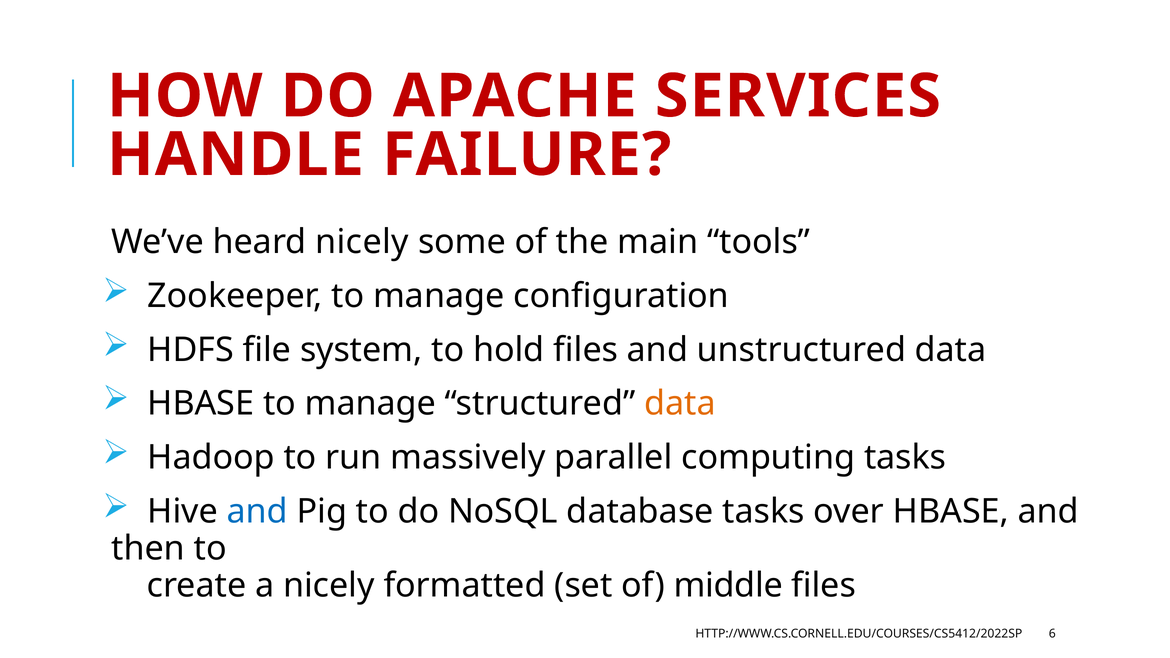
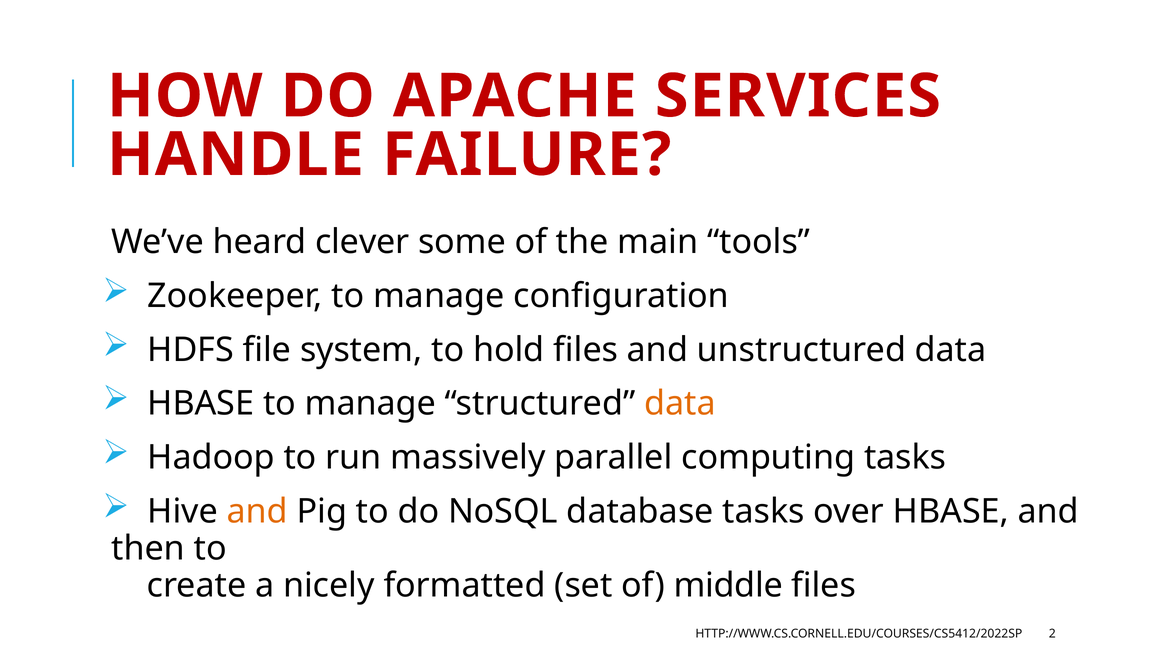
heard nicely: nicely -> clever
and at (257, 512) colour: blue -> orange
6: 6 -> 2
